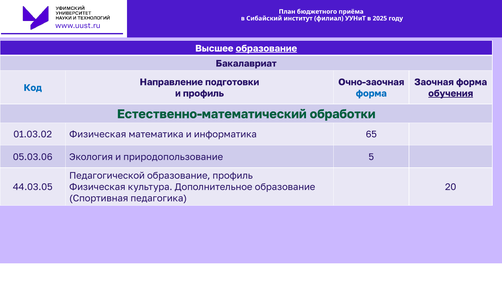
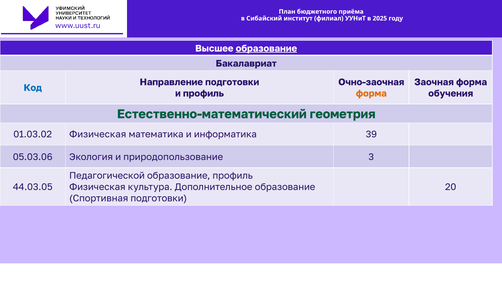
форма at (371, 93) colour: blue -> orange
обучения underline: present -> none
обработки: обработки -> геометрия
65: 65 -> 39
5: 5 -> 3
Спортивная педагогика: педагогика -> подготовки
